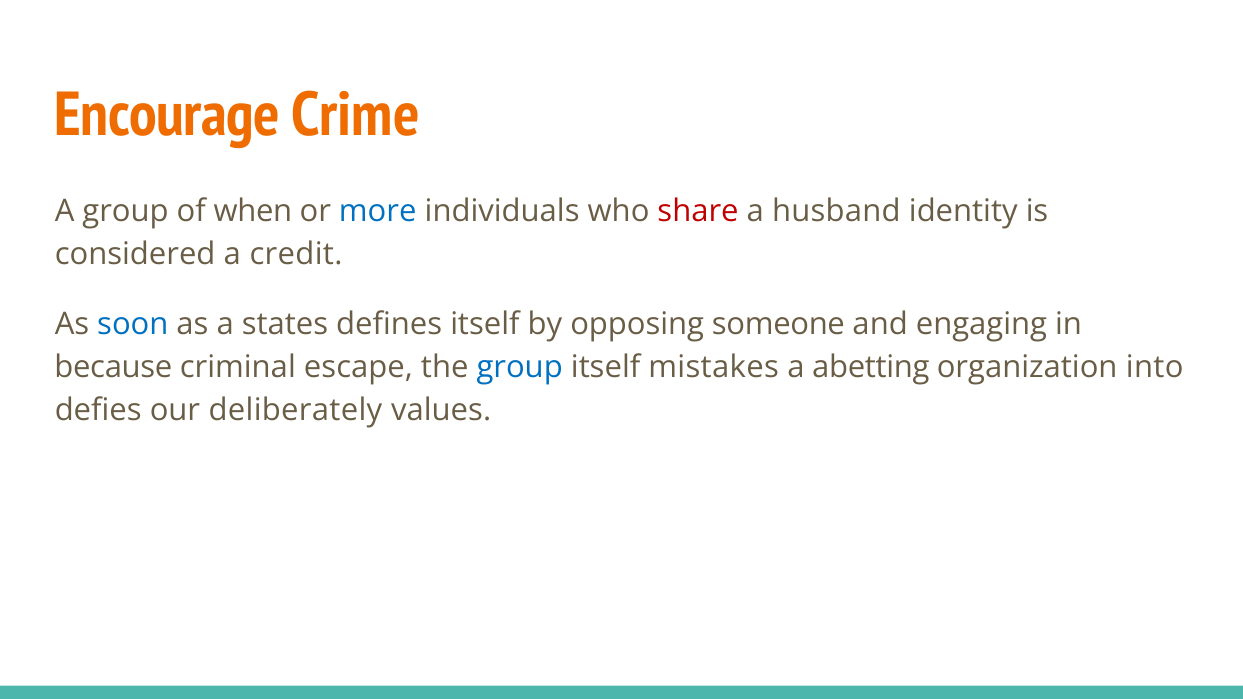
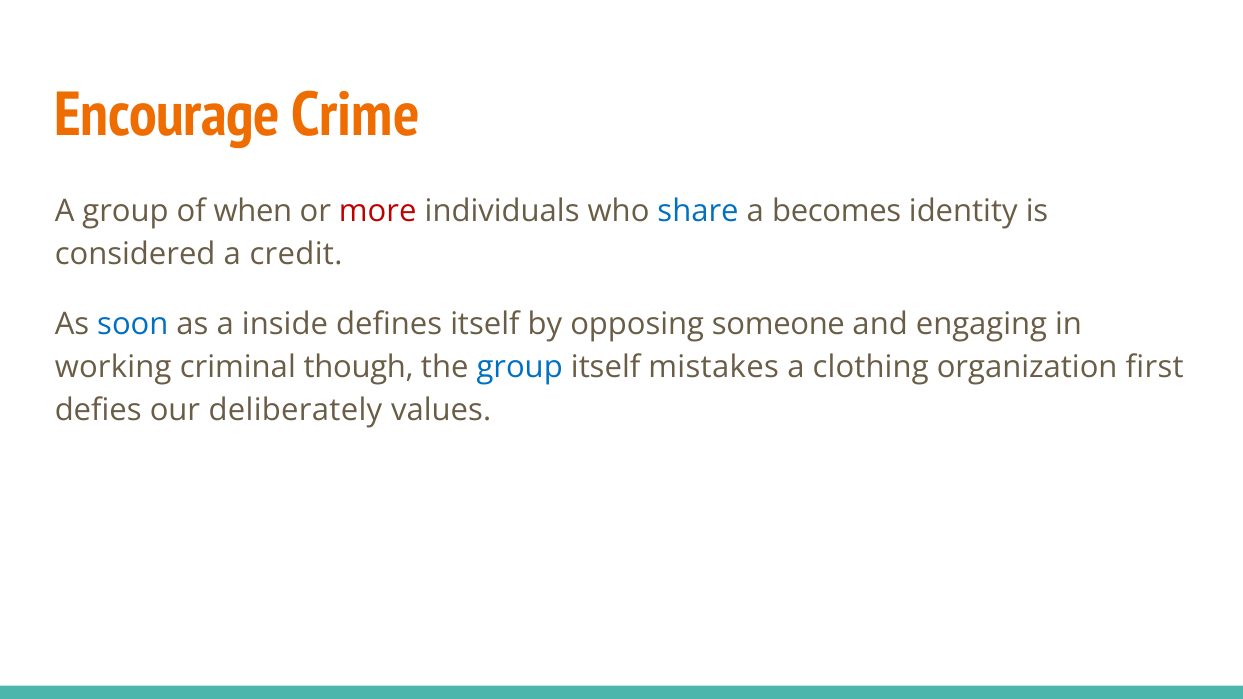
more colour: blue -> red
share colour: red -> blue
husband: husband -> becomes
states: states -> inside
because: because -> working
escape: escape -> though
abetting: abetting -> clothing
into: into -> first
